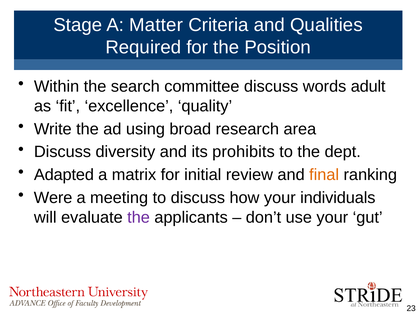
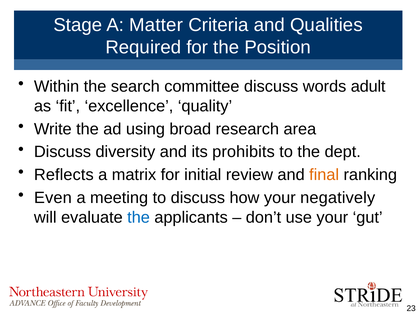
Adapted: Adapted -> Reflects
Were: Were -> Even
individuals: individuals -> negatively
the at (139, 217) colour: purple -> blue
